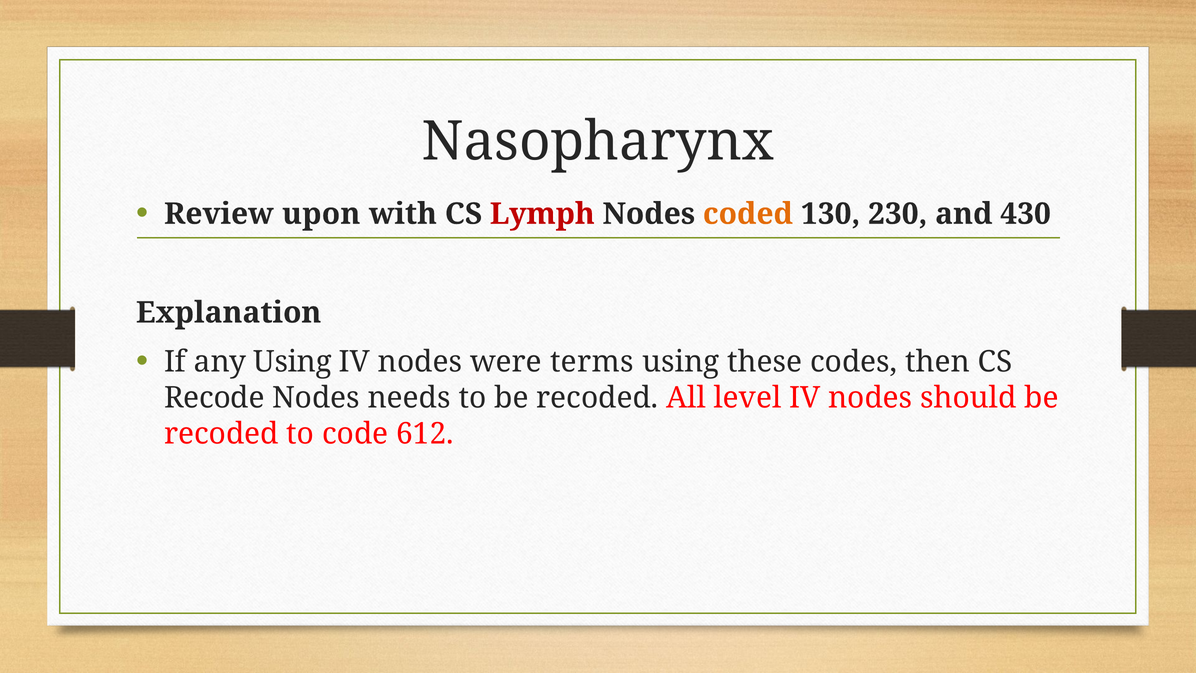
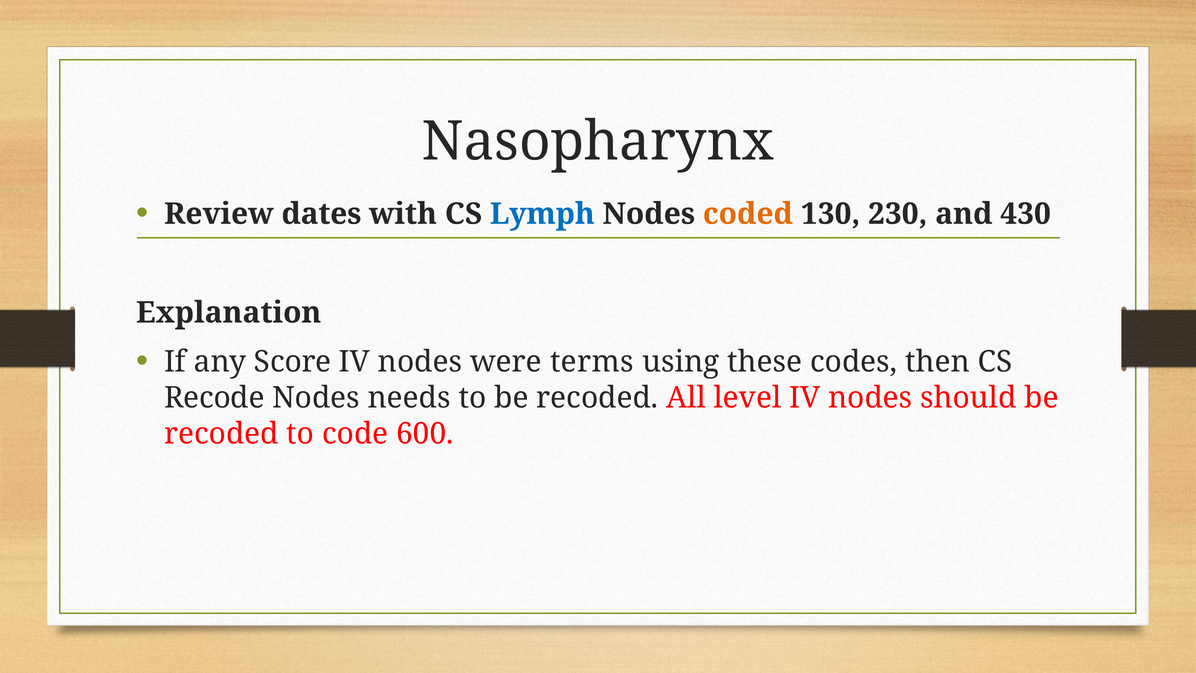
upon: upon -> dates
Lymph colour: red -> blue
any Using: Using -> Score
612: 612 -> 600
